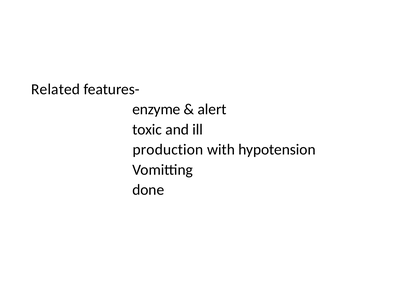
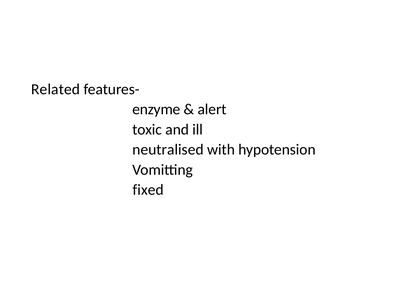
production: production -> neutralised
done: done -> fixed
